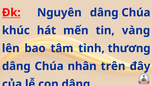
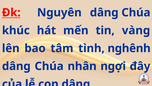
thương: thương -> nghênh
trên: trên -> ngợi
